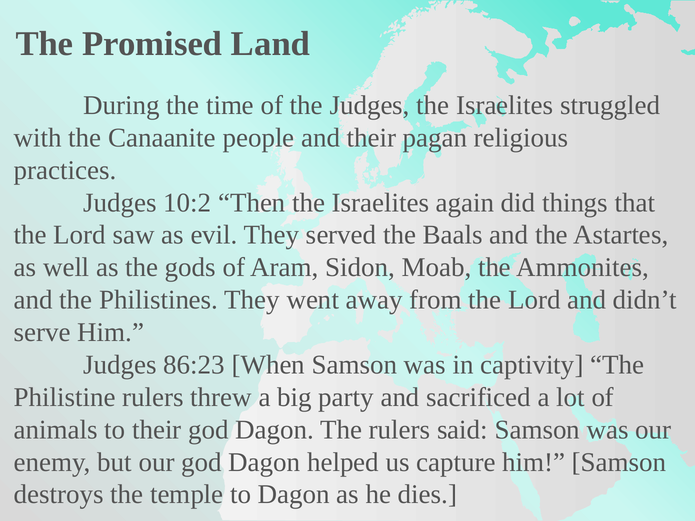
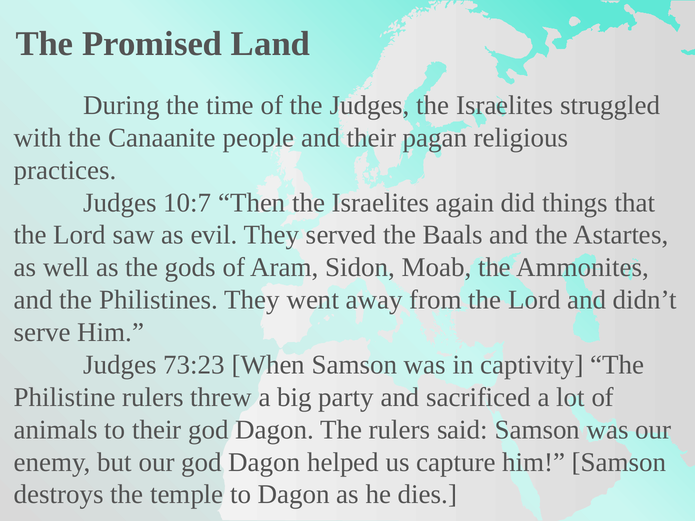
10:2: 10:2 -> 10:7
86:23: 86:23 -> 73:23
